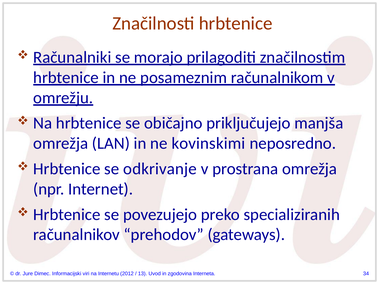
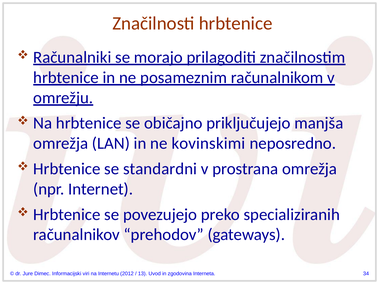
odkrivanje: odkrivanje -> standardni
